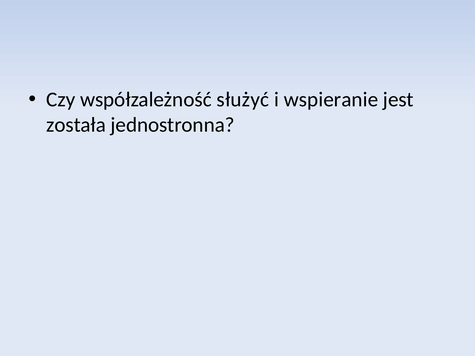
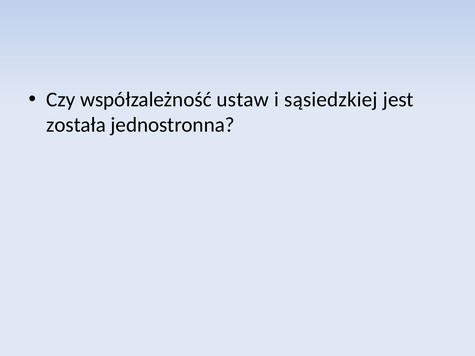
służyć: służyć -> ustaw
wspieranie: wspieranie -> sąsiedzkiej
